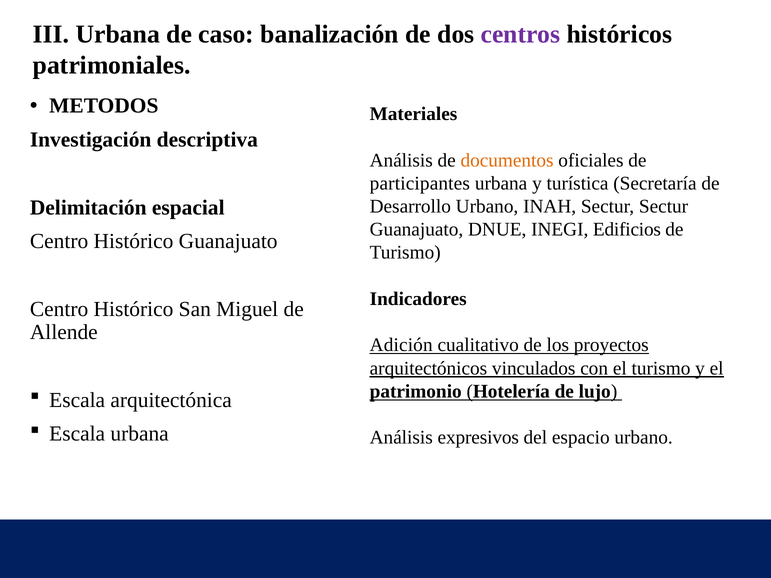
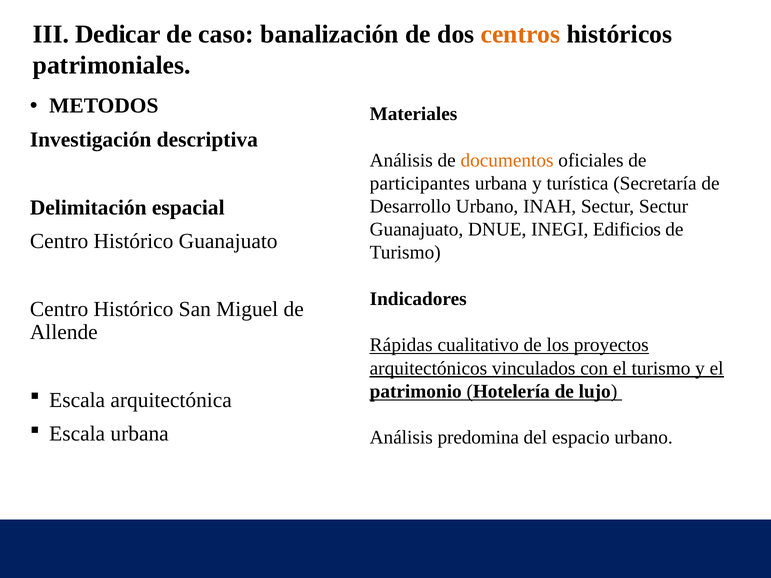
III Urbana: Urbana -> Dedicar
centros colour: purple -> orange
Adición: Adición -> Rápidas
expresivos: expresivos -> predomina
